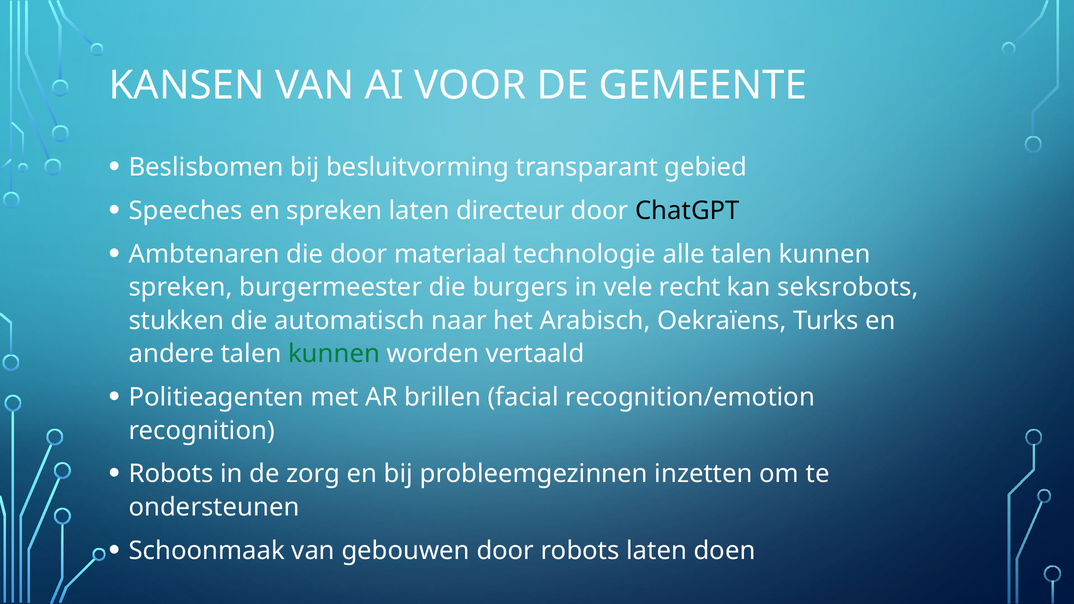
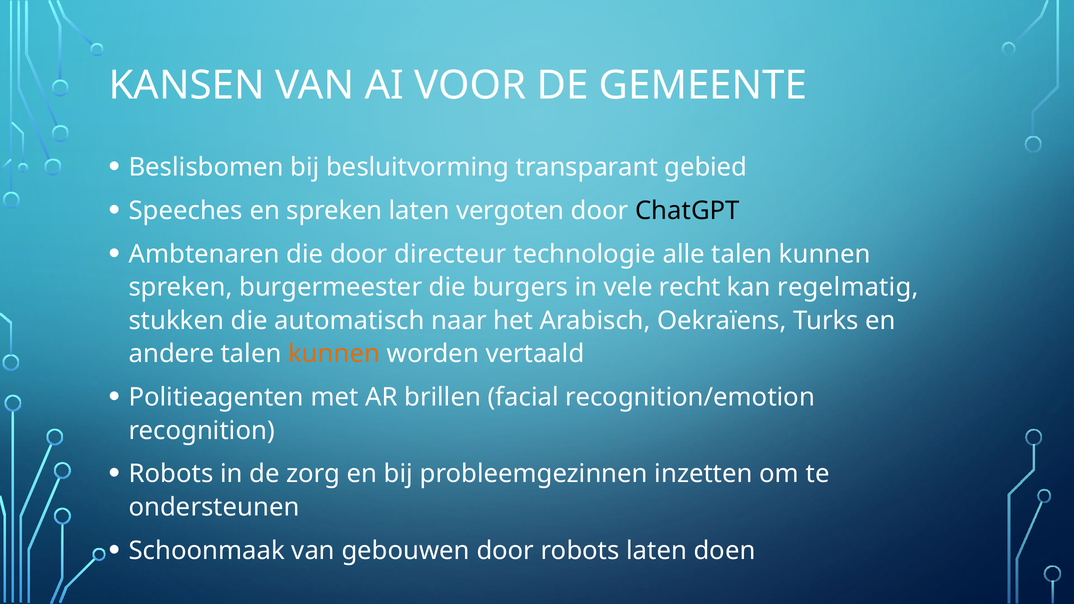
directeur: directeur -> vergoten
materiaal: materiaal -> directeur
seksrobots: seksrobots -> regelmatig
kunnen at (334, 354) colour: green -> orange
